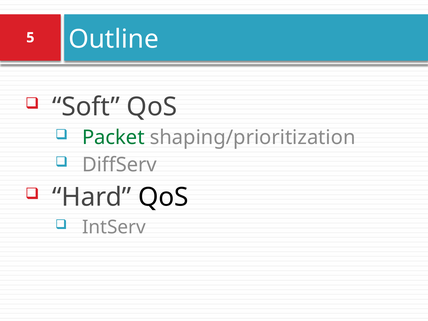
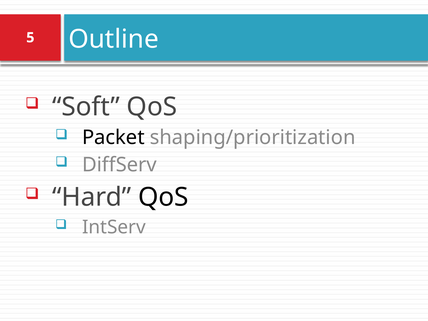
Packet colour: green -> black
